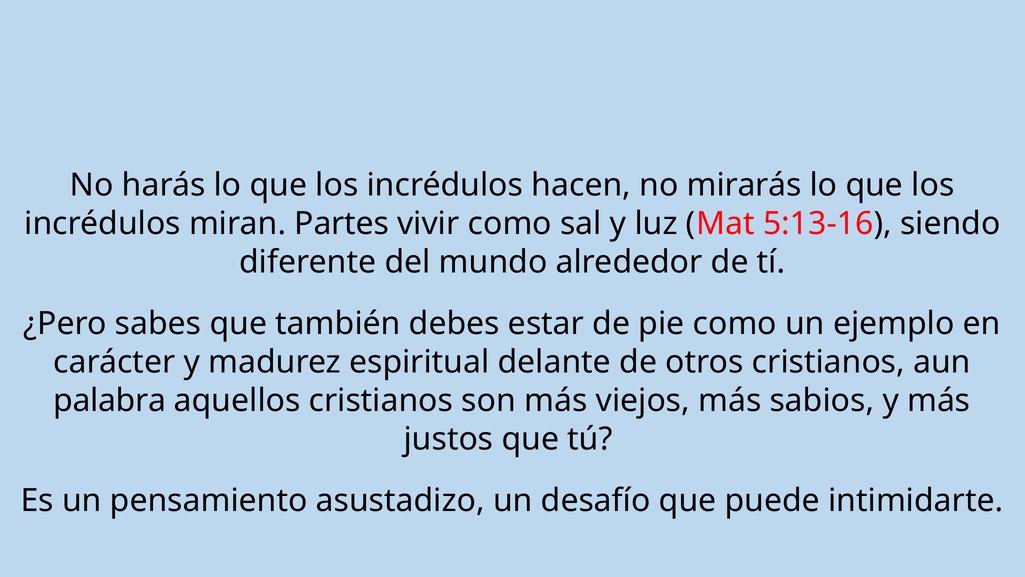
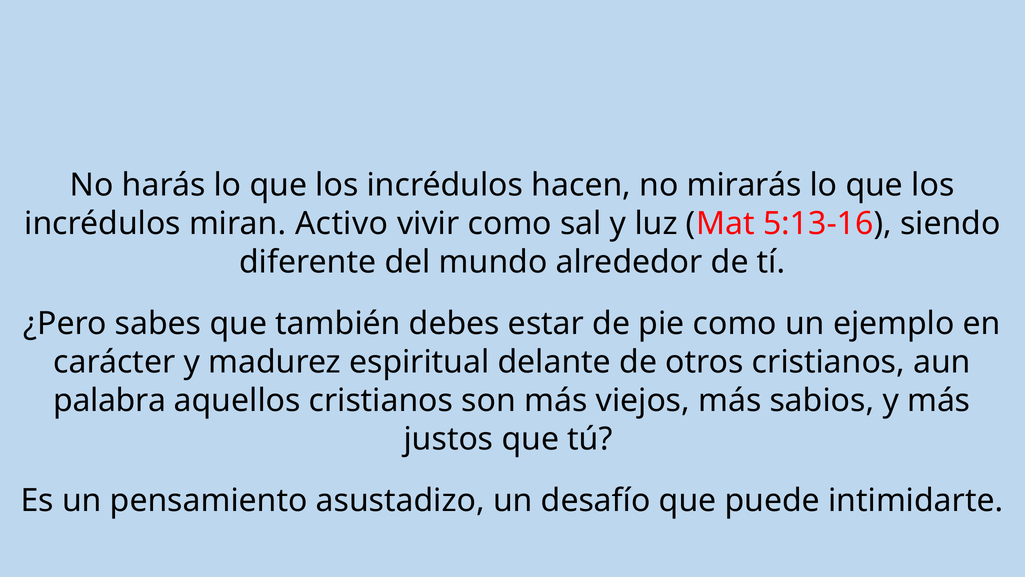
Partes: Partes -> Activo
